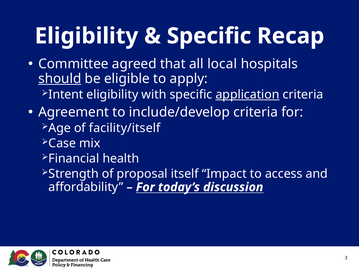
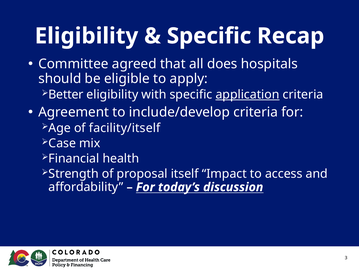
local: local -> does
should underline: present -> none
Intent: Intent -> Better
